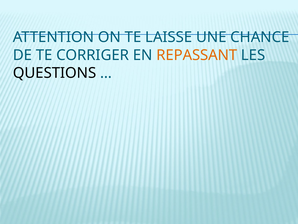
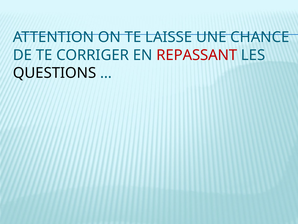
REPASSANT colour: orange -> red
